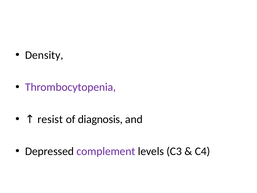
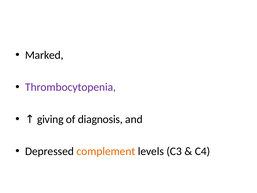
Density: Density -> Marked
resist: resist -> giving
complement colour: purple -> orange
